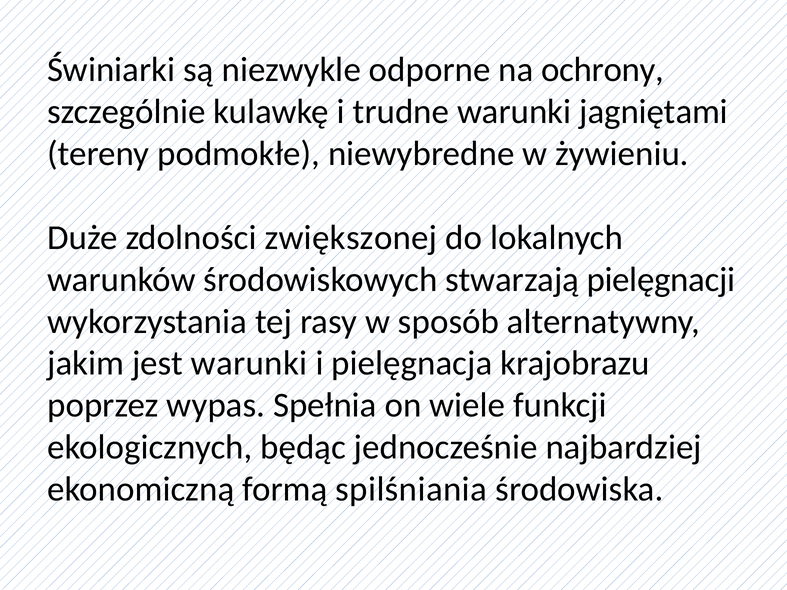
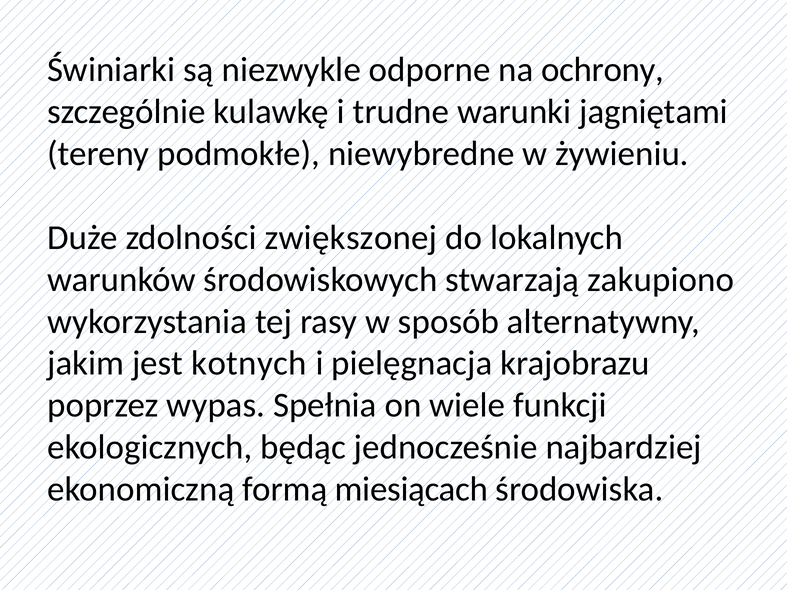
pielęgnacji: pielęgnacji -> zakupiono
jest warunki: warunki -> kotnych
spilśniania: spilśniania -> miesiącach
